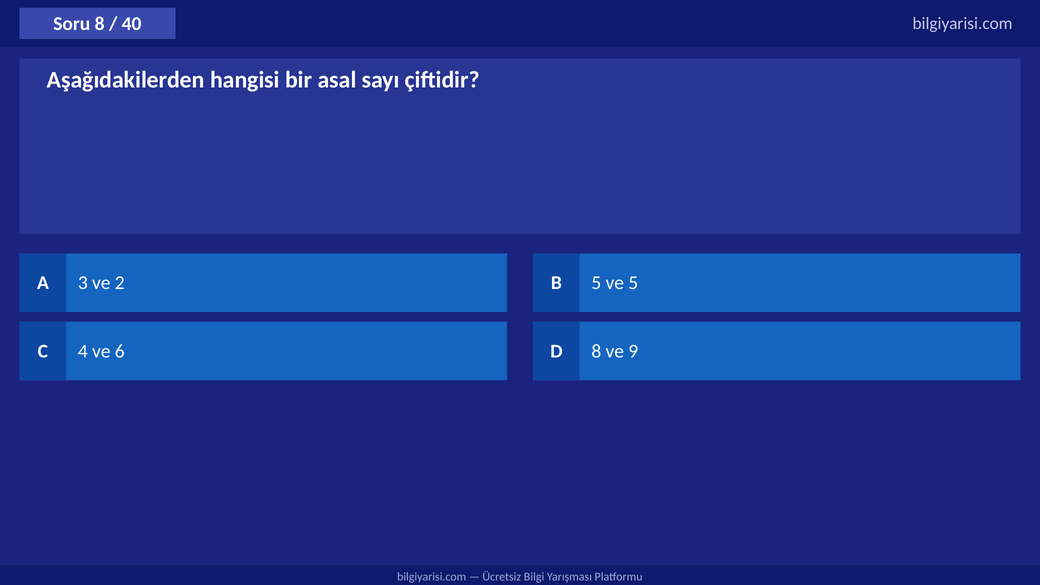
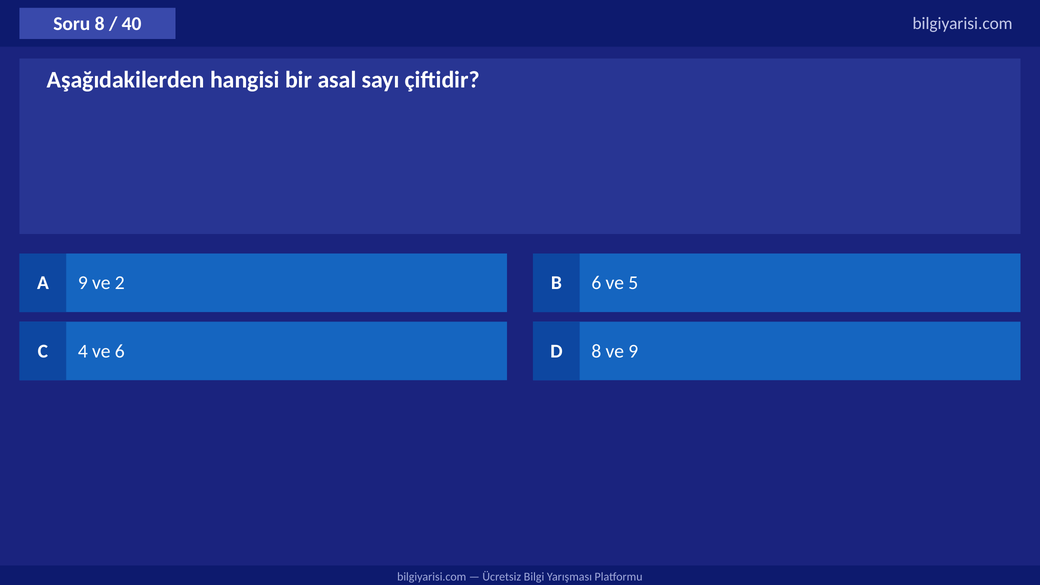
A 3: 3 -> 9
B 5: 5 -> 6
